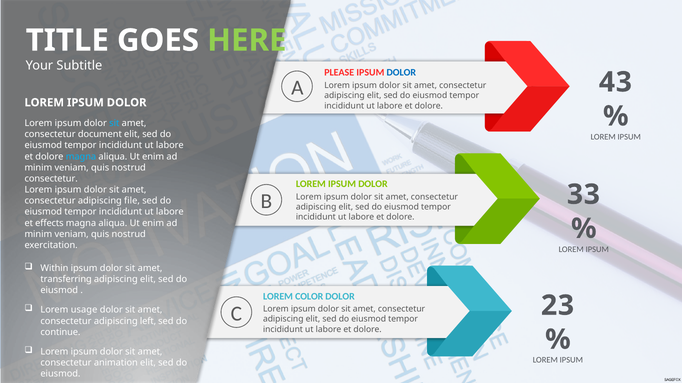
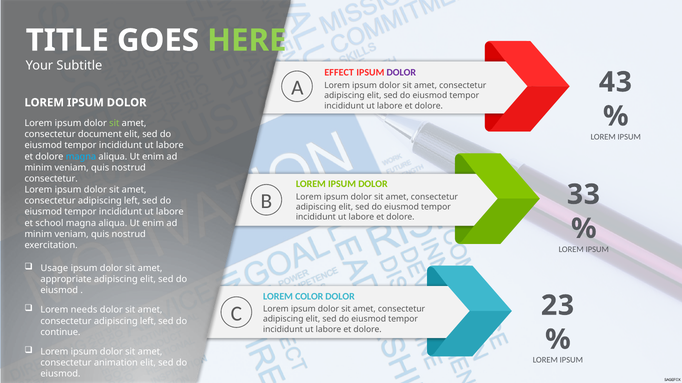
PLEASE: PLEASE -> EFFECT
DOLOR at (401, 73) colour: blue -> purple
sit at (114, 123) colour: light blue -> light green
file at (132, 201): file -> left
effects: effects -> school
Within: Within -> Usage
transferring: transferring -> appropriate
usage: usage -> needs
